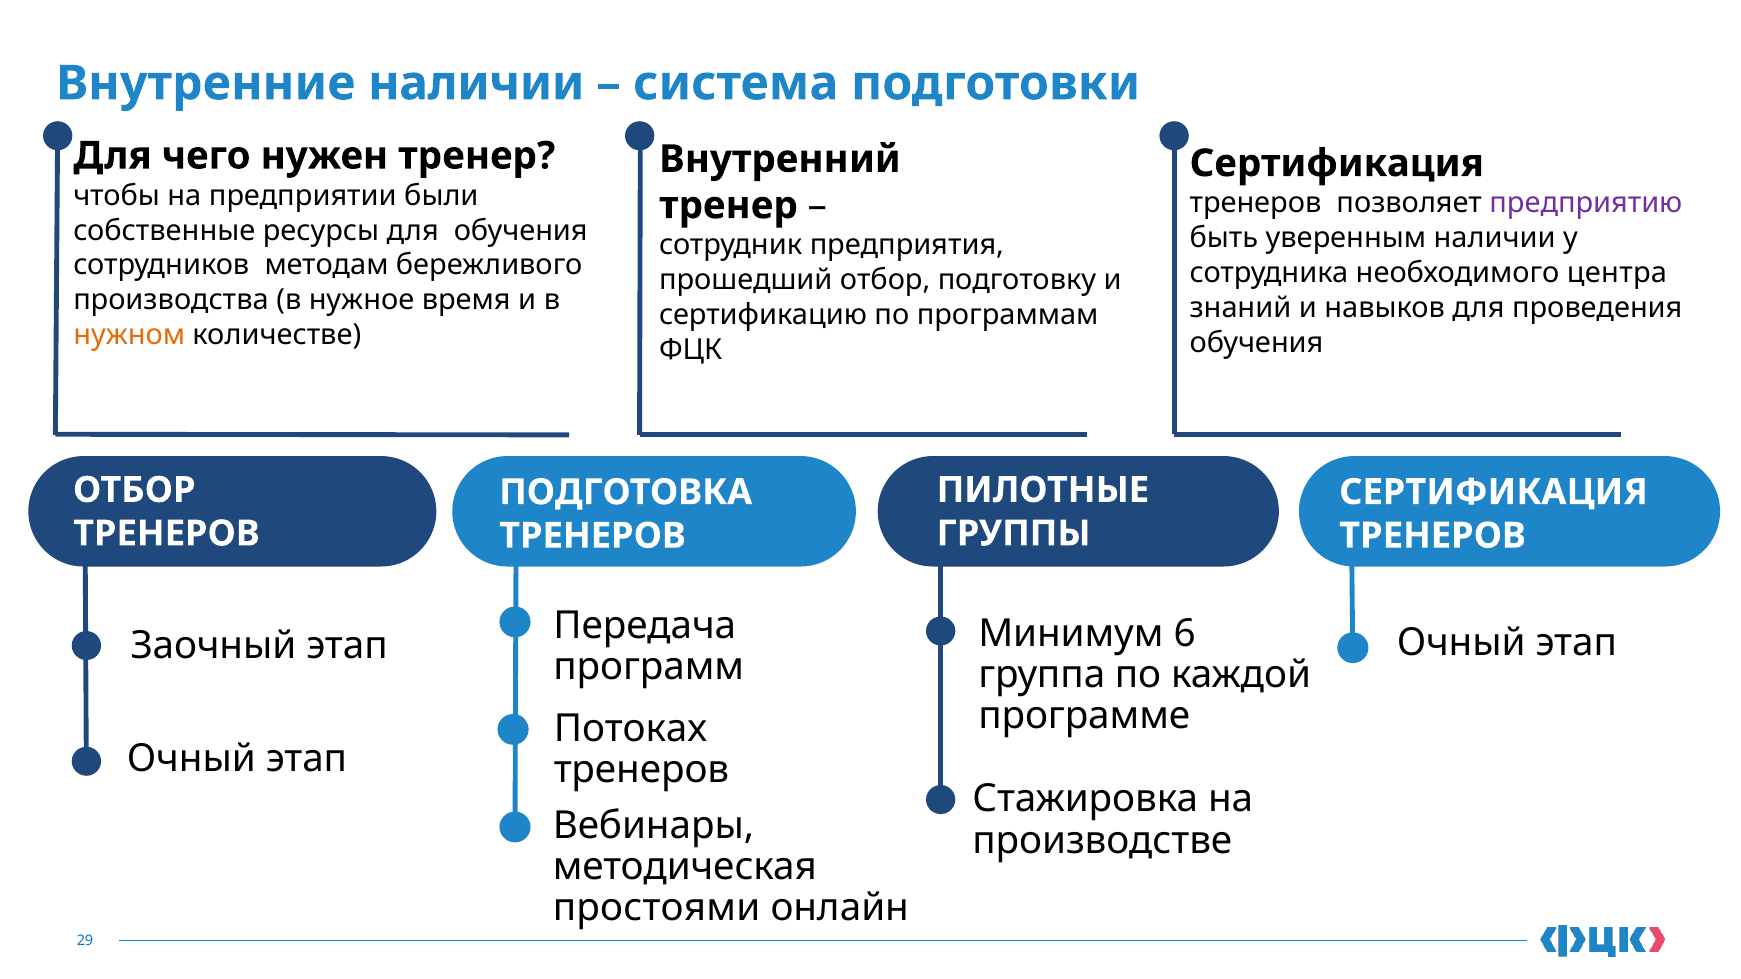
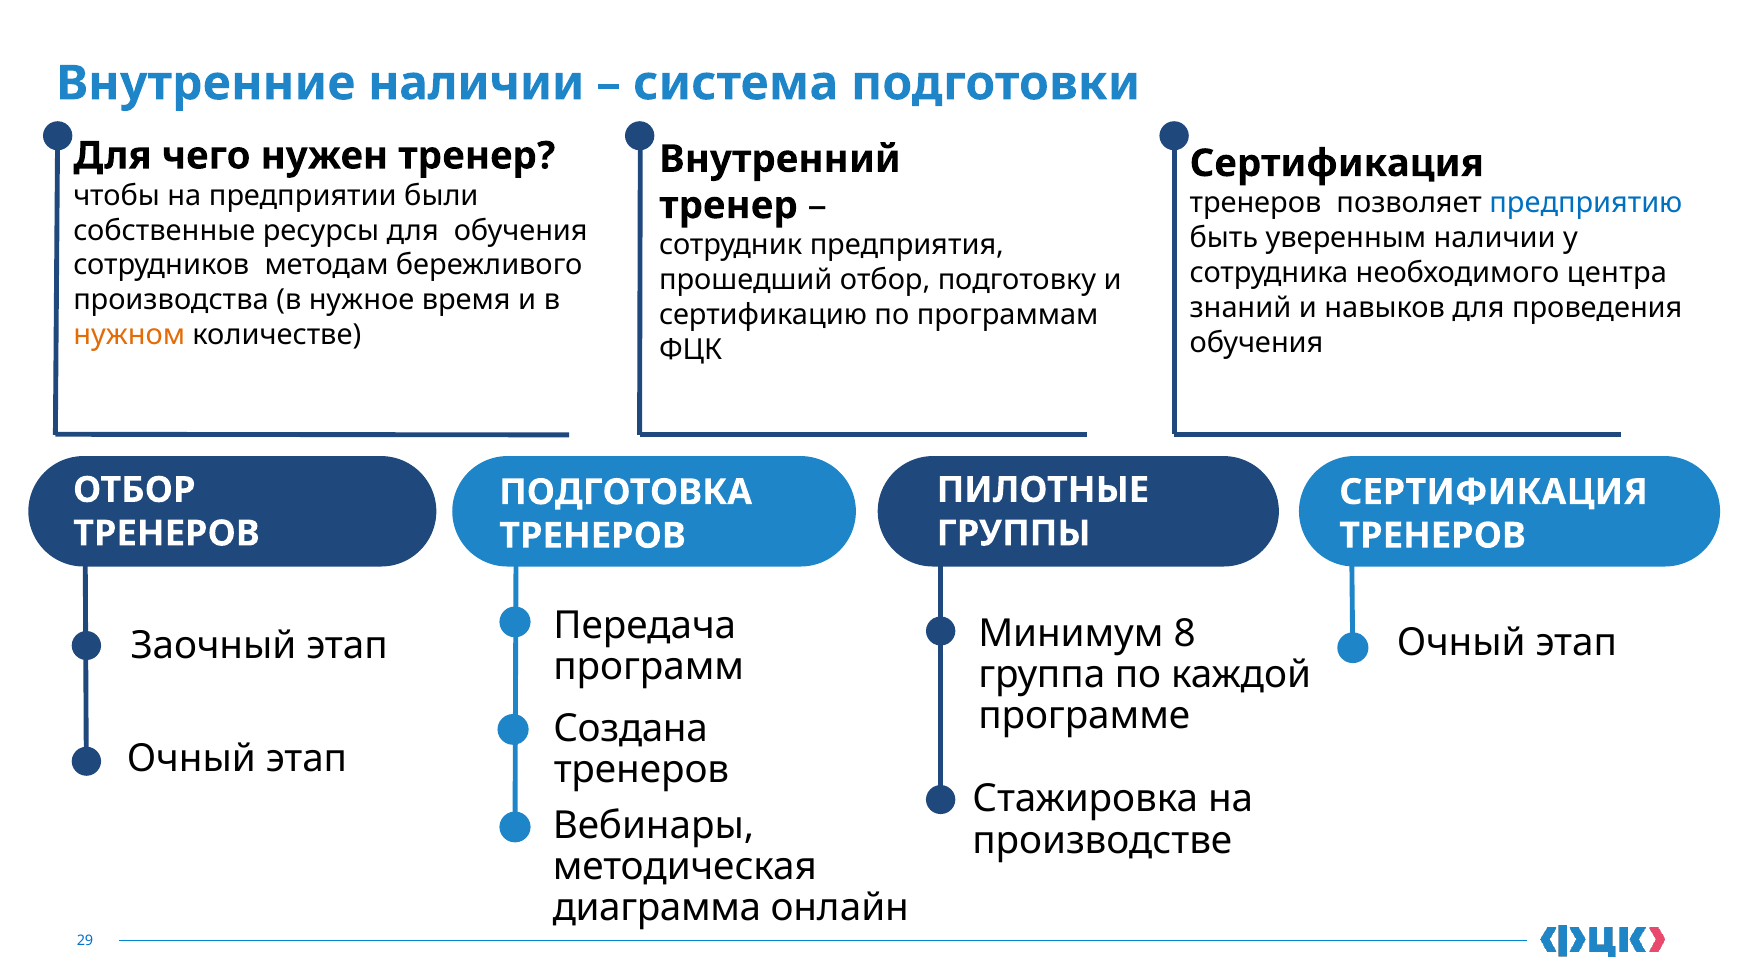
предприятию colour: purple -> blue
6: 6 -> 8
Потоках: Потоках -> Создана
простоями: простоями -> диаграмма
